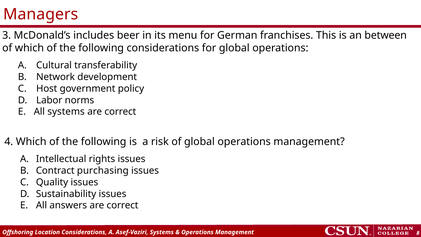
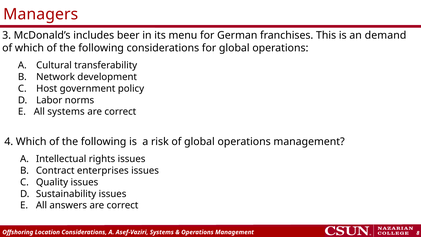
between: between -> demand
purchasing: purchasing -> enterprises
